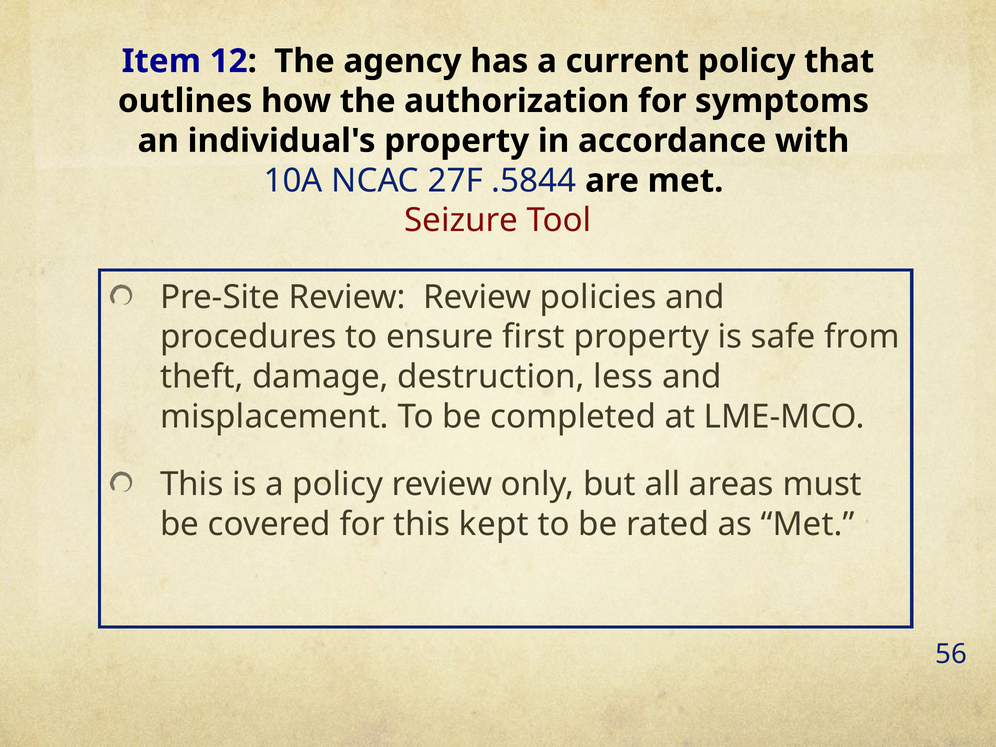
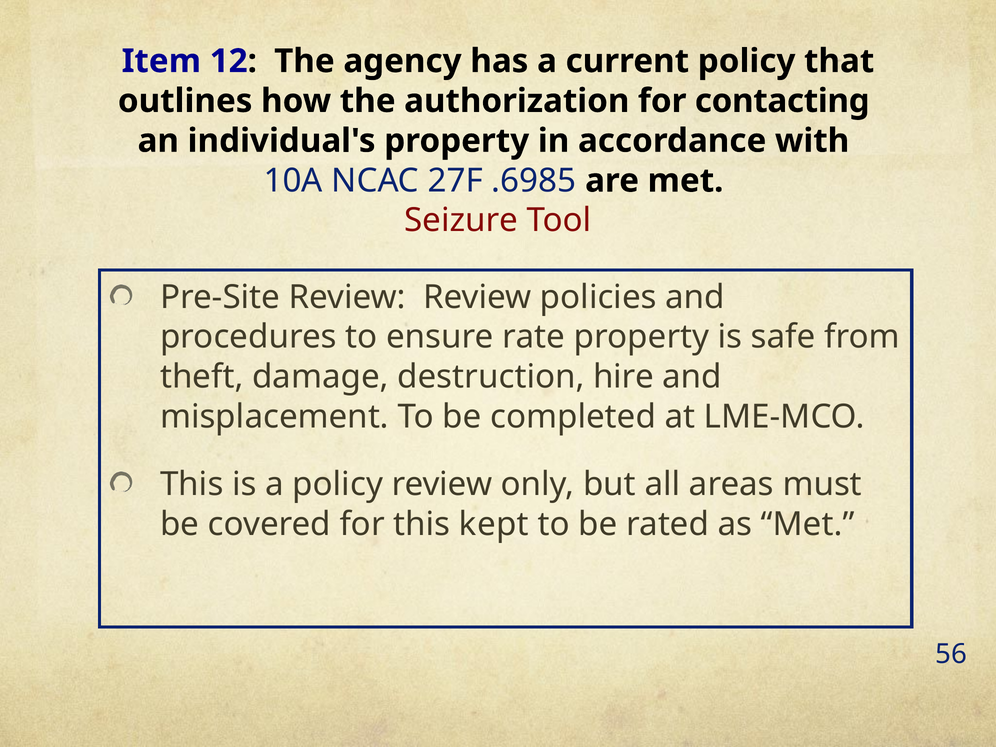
symptoms: symptoms -> contacting
.5844: .5844 -> .6985
first: first -> rate
less: less -> hire
